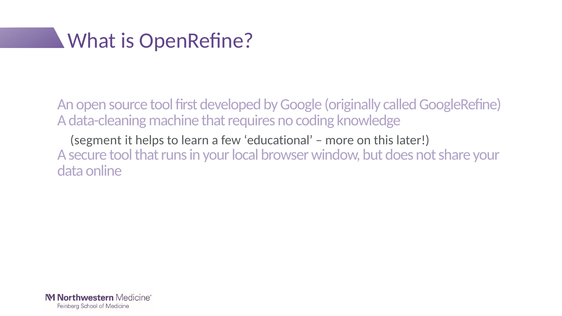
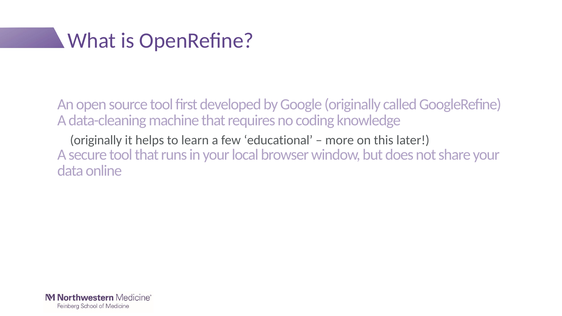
segment at (96, 140): segment -> originally
